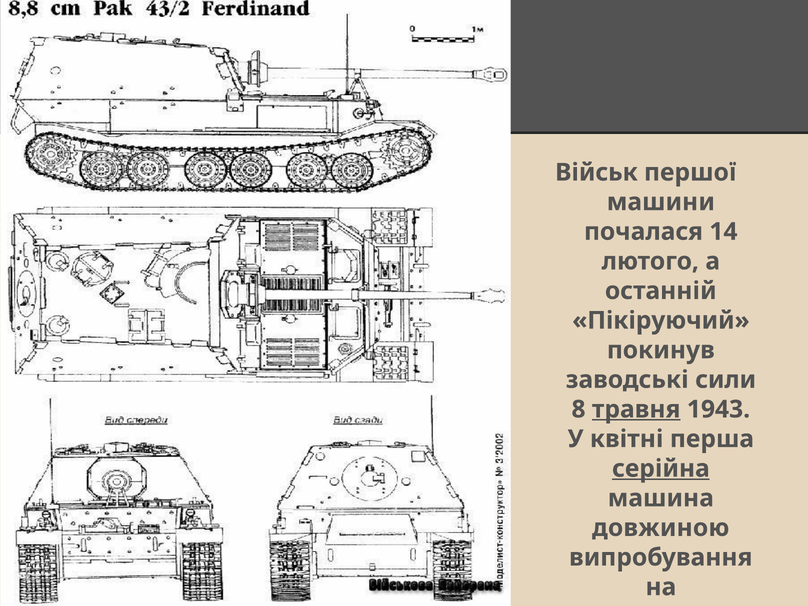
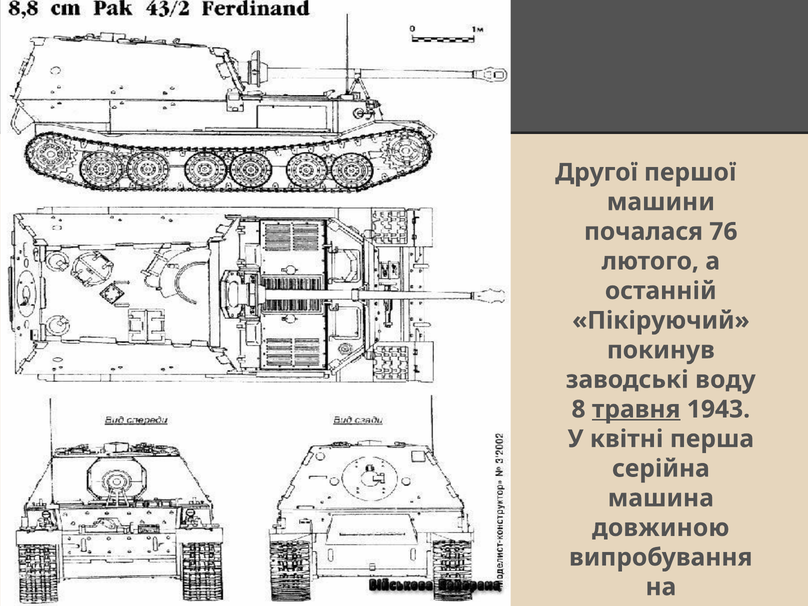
Військ: Військ -> Другої
14: 14 -> 76
сили: сили -> воду
серійна underline: present -> none
